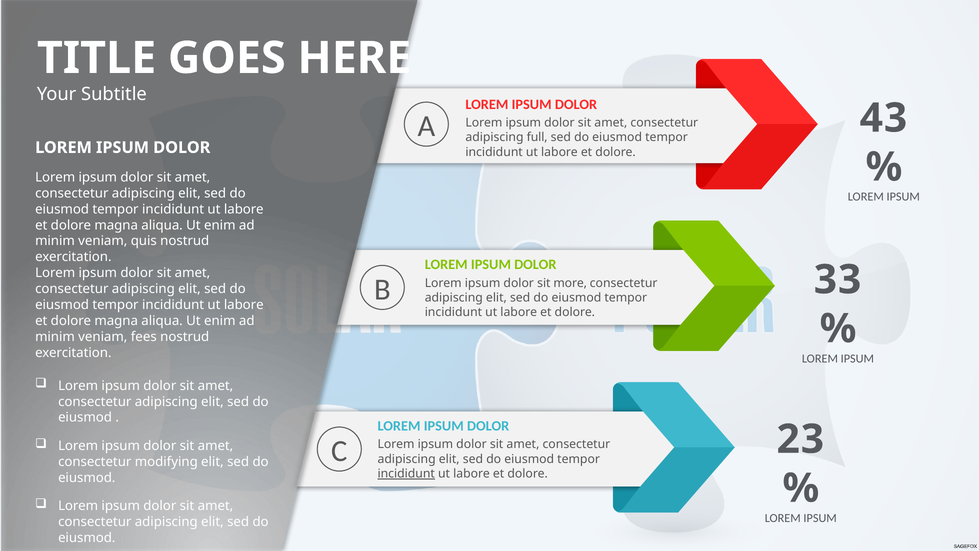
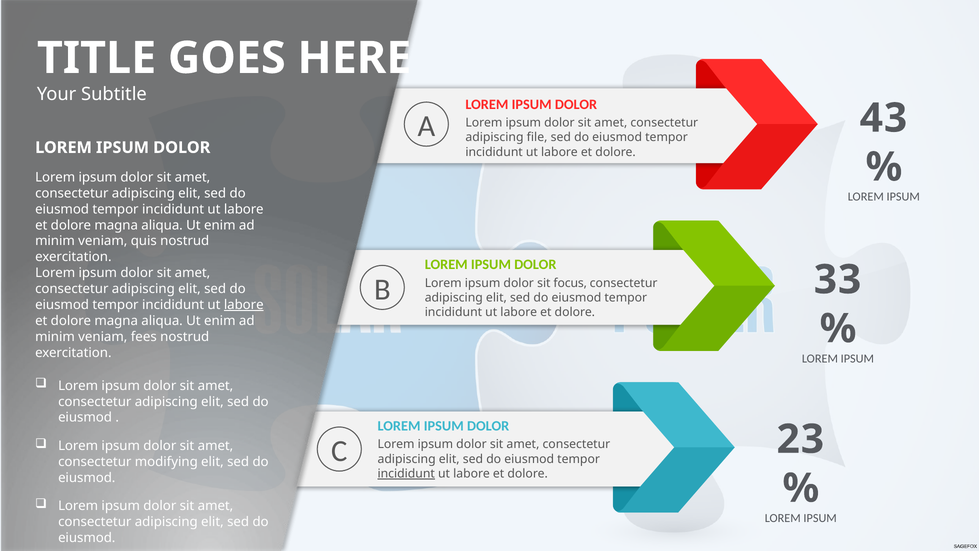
full: full -> file
more: more -> focus
labore at (244, 305) underline: none -> present
